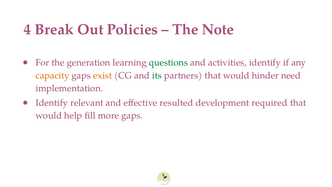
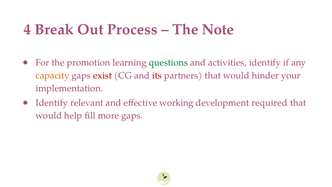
Policies: Policies -> Process
generation: generation -> promotion
exist colour: orange -> red
its colour: green -> red
need: need -> your
resulted: resulted -> working
